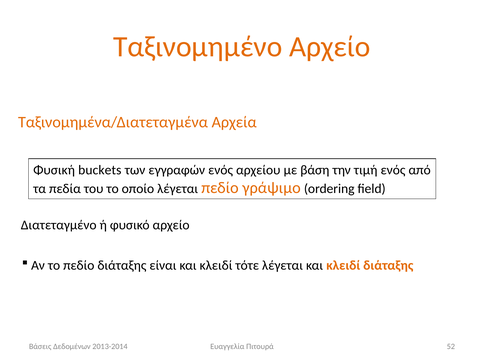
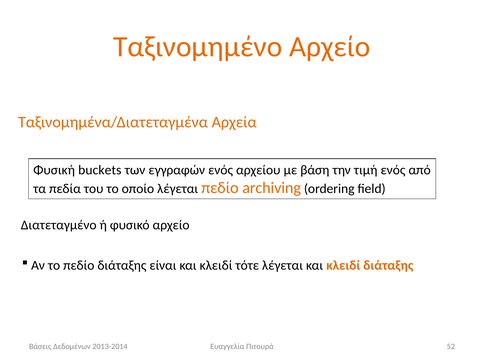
γράψιμο: γράψιμο -> archiving
